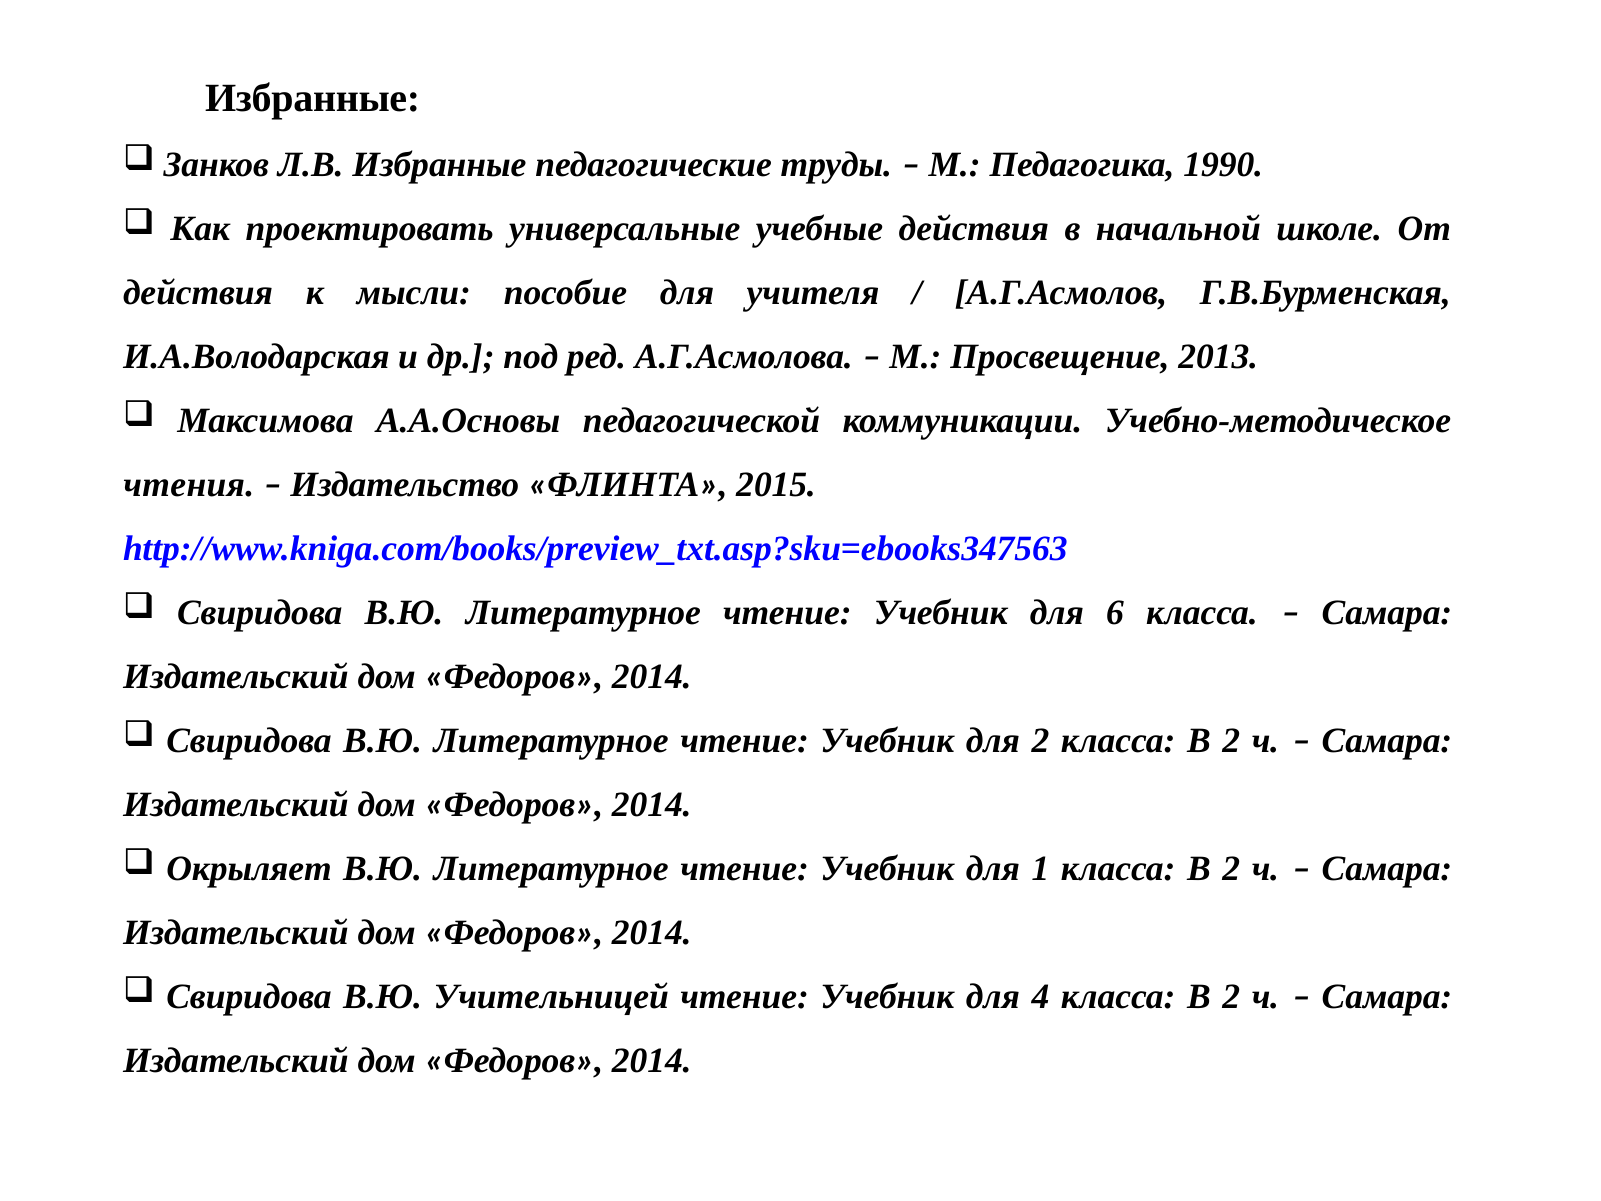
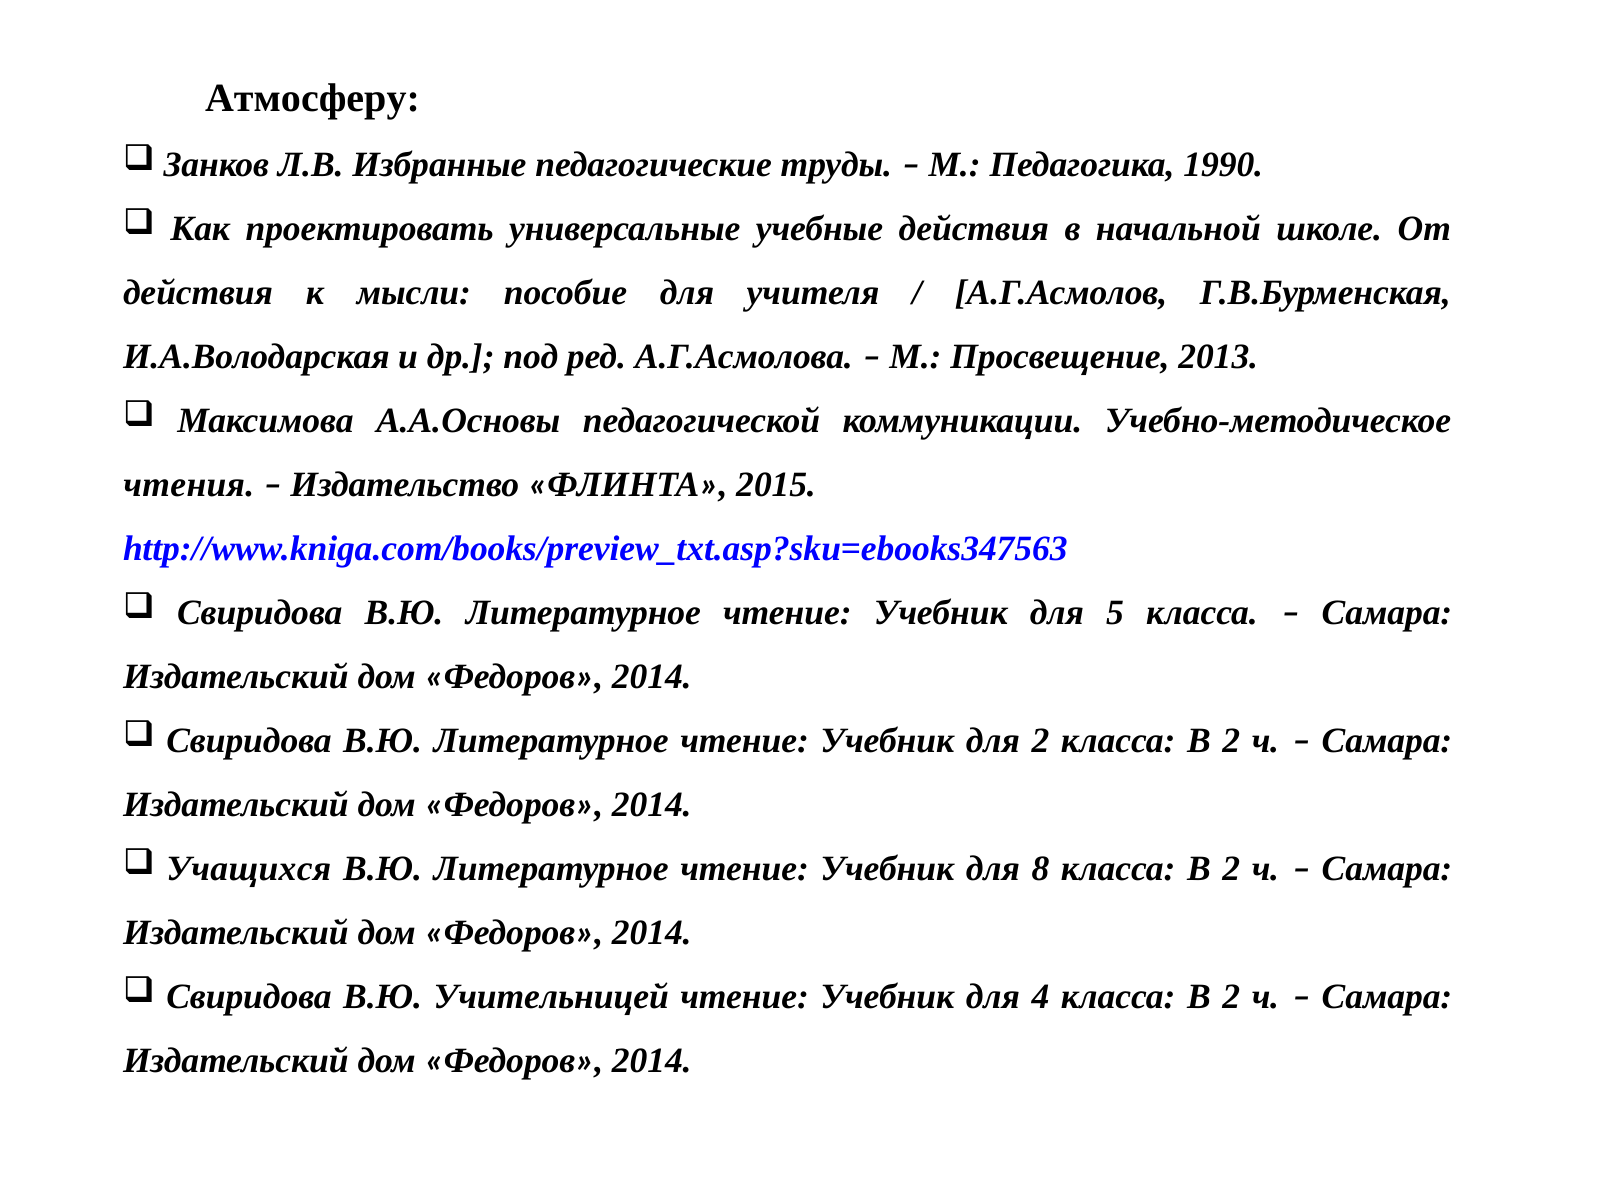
Избранные at (313, 99): Избранные -> Атмосферу
6: 6 -> 5
Окрыляет: Окрыляет -> Учащихся
1: 1 -> 8
